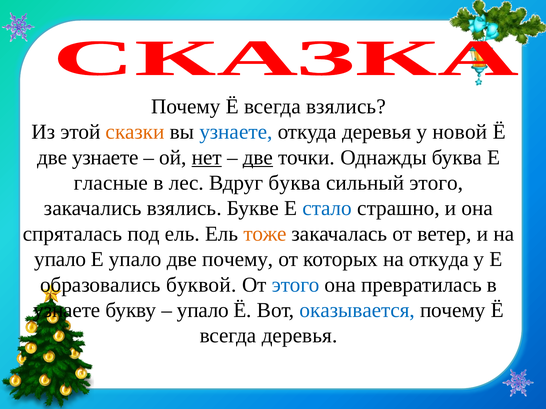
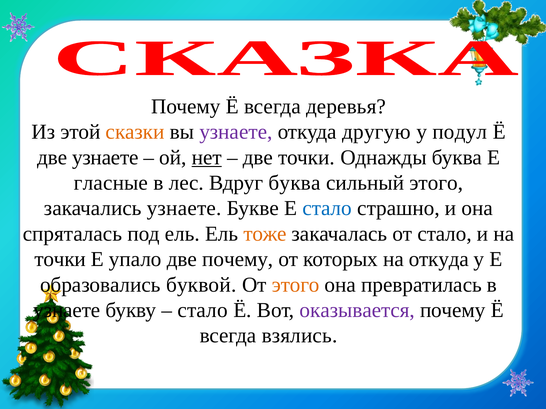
всегда взялись: взялись -> деревья
узнаете at (236, 132) colour: blue -> purple
откуда деревья: деревья -> другую
новой: новой -> подул
две at (258, 158) underline: present -> none
закачались взялись: взялись -> узнаете
от ветер: ветер -> стало
упало at (60, 260): упало -> точки
этого at (296, 285) colour: blue -> orange
упало at (203, 311): упало -> стало
оказывается colour: blue -> purple
всегда деревья: деревья -> взялись
